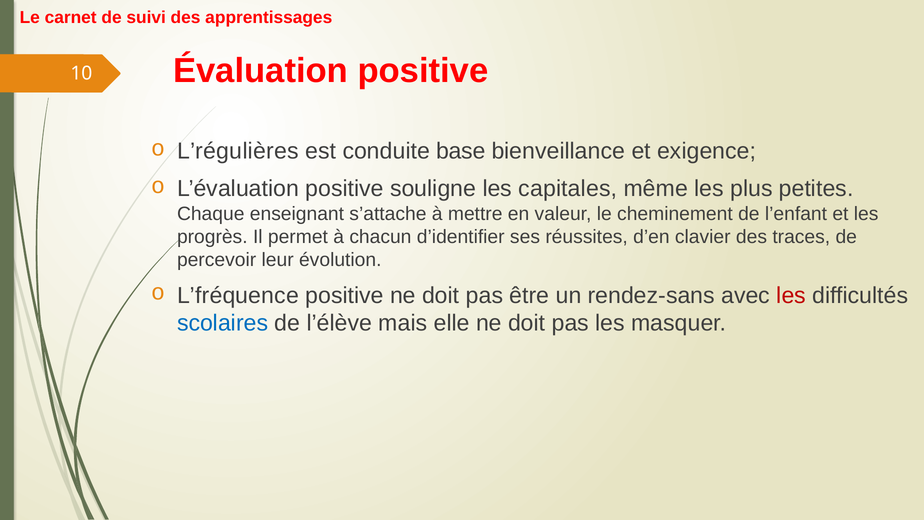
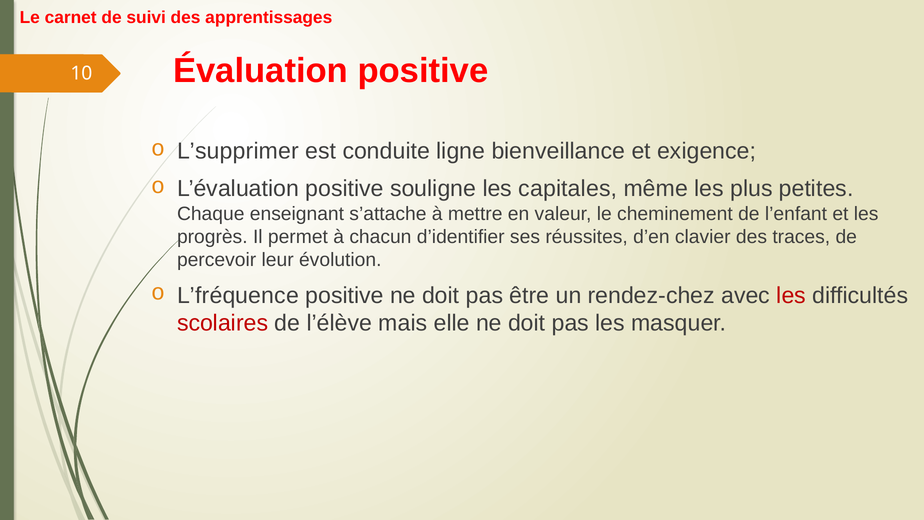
L’régulières: L’régulières -> L’supprimer
base: base -> ligne
rendez-sans: rendez-sans -> rendez-chez
scolaires colour: blue -> red
